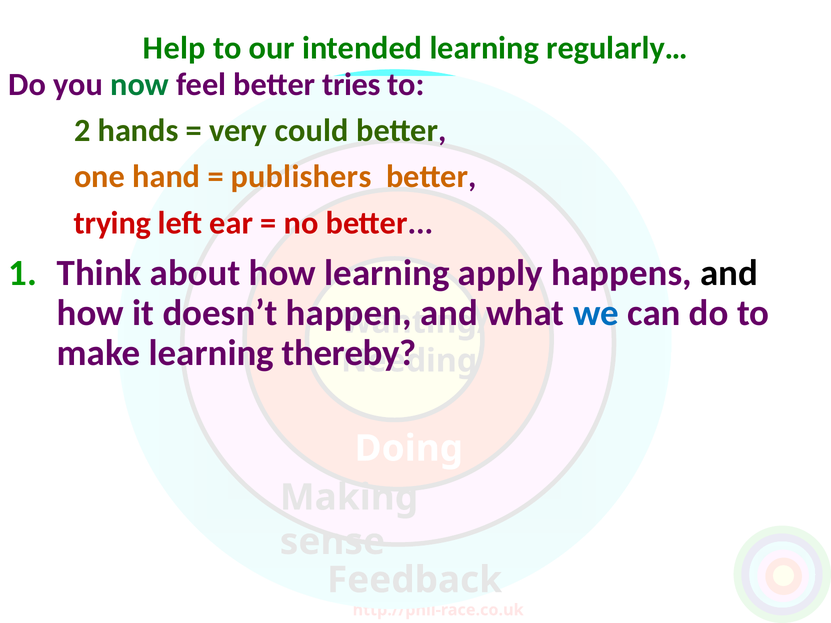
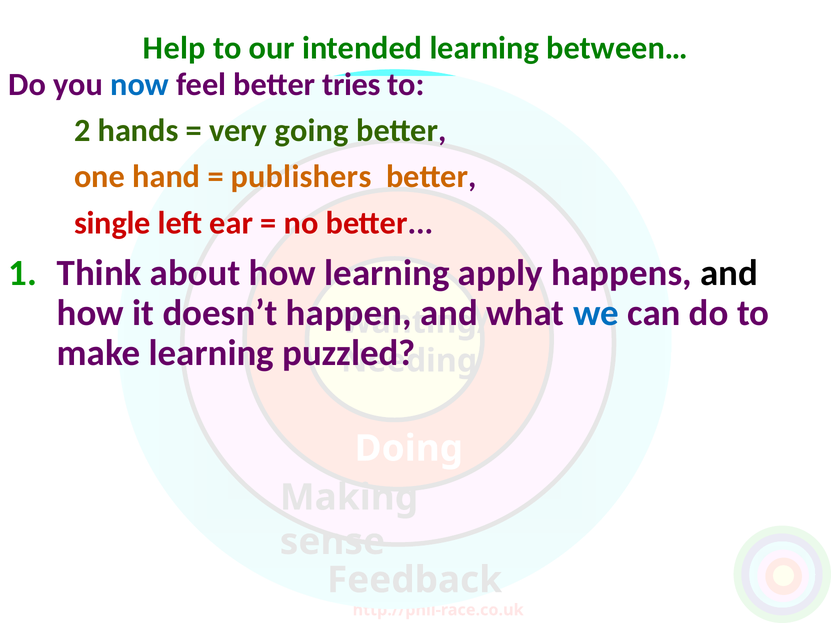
regularly…: regularly… -> between…
now colour: green -> blue
could: could -> going
trying: trying -> single
thereby: thereby -> puzzled
